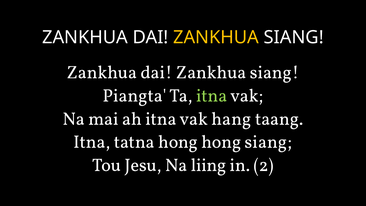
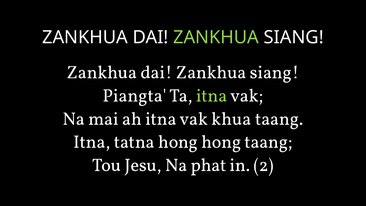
ZANKHUA at (216, 37) colour: yellow -> light green
hang: hang -> khua
hong siang: siang -> taang
liing: liing -> phat
